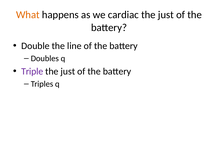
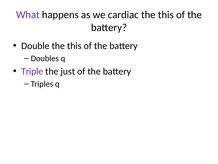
What colour: orange -> purple
just at (166, 15): just -> this
Double the line: line -> this
